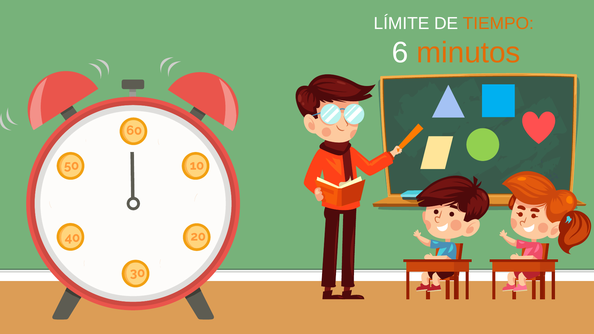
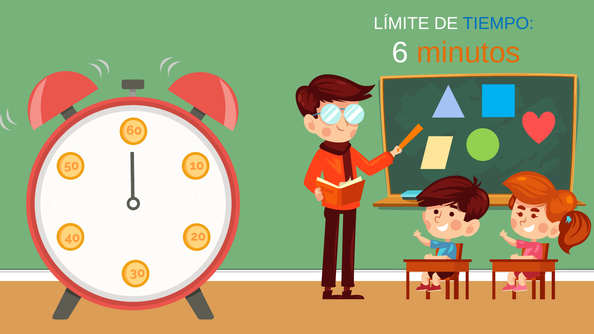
TIEMPO colour: orange -> blue
